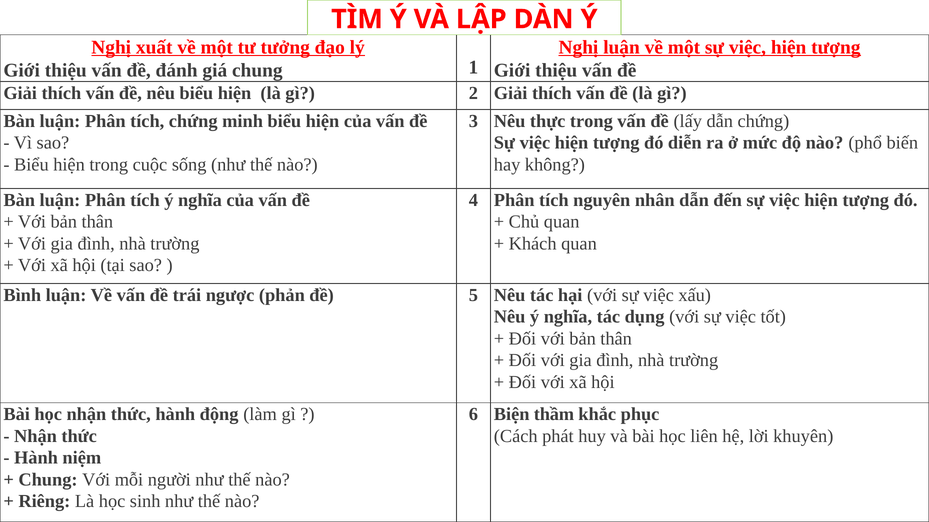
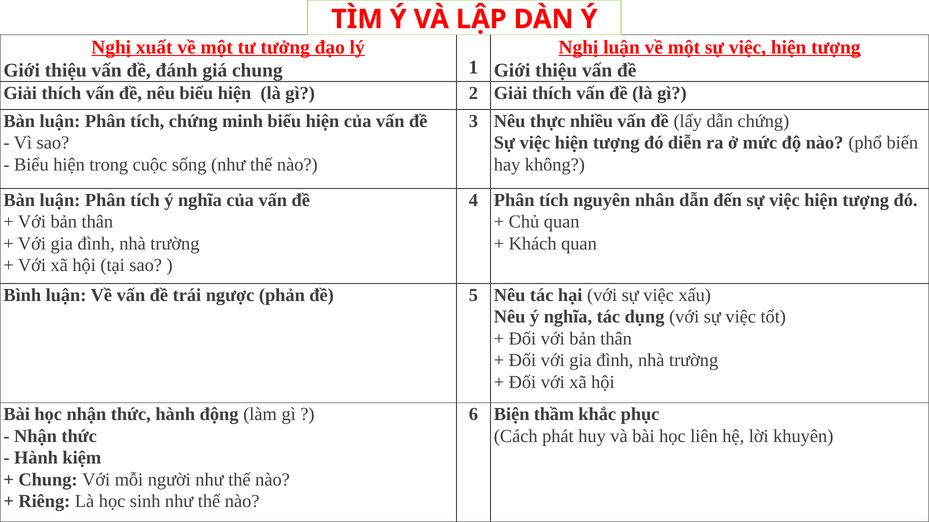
thực trong: trong -> nhiều
niệm: niệm -> kiệm
